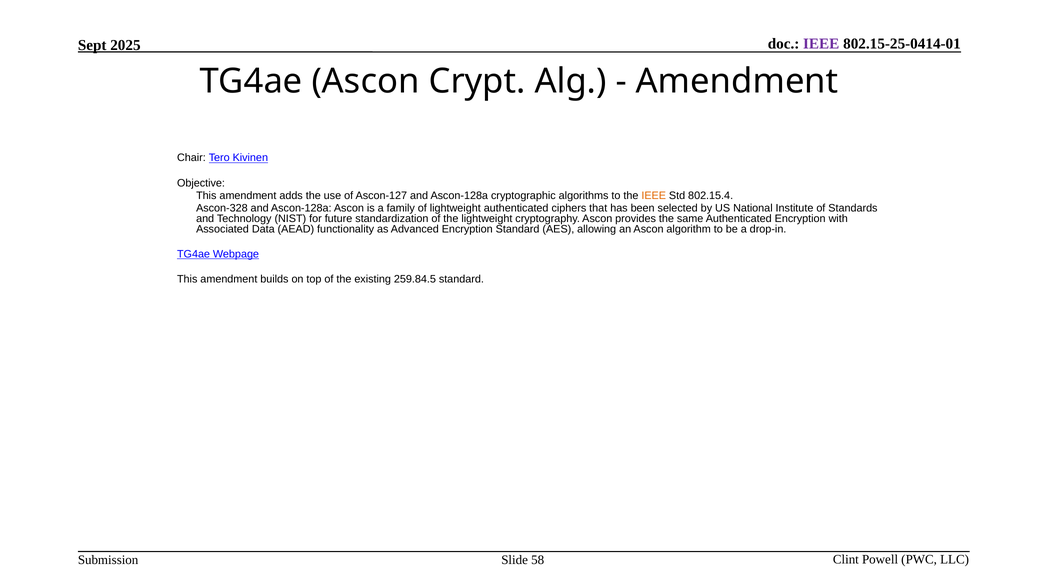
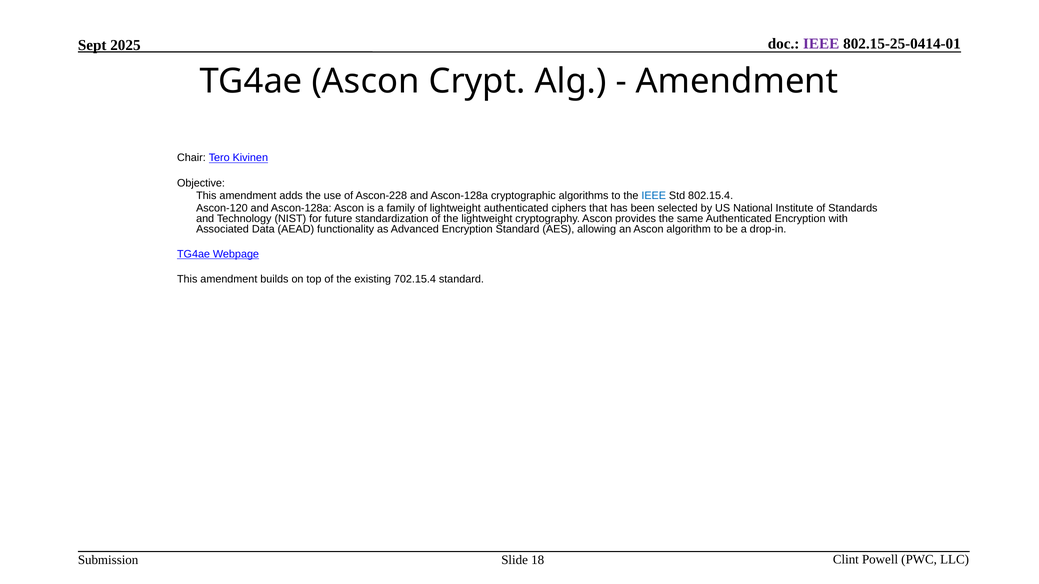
Ascon-127: Ascon-127 -> Ascon-228
IEEE at (654, 196) colour: orange -> blue
Ascon-328: Ascon-328 -> Ascon-120
259.84.5: 259.84.5 -> 702.15.4
58: 58 -> 18
